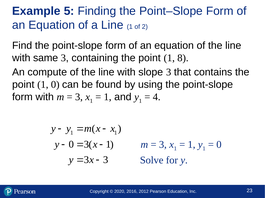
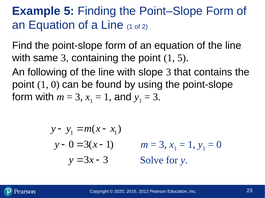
1 8: 8 -> 5
compute: compute -> following
4 at (157, 97): 4 -> 3
